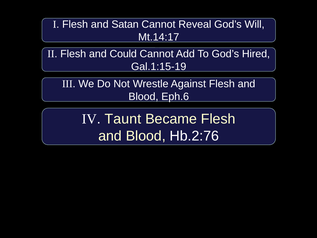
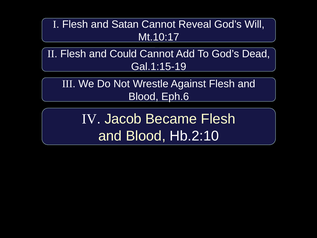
Mt.14:17: Mt.14:17 -> Mt.10:17
Hired: Hired -> Dead
Taunt: Taunt -> Jacob
Hb.2:76: Hb.2:76 -> Hb.2:10
